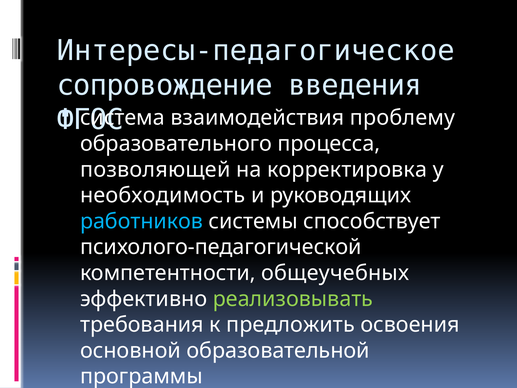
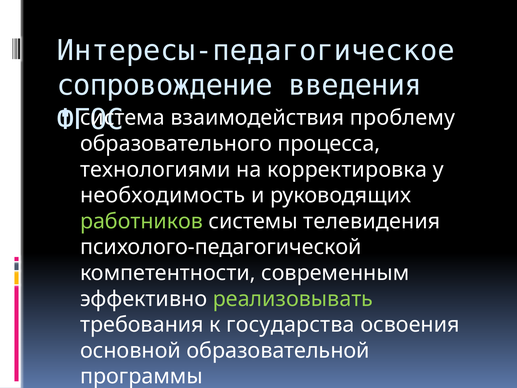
позволяющей: позволяющей -> технологиями
работников colour: light blue -> light green
способствует: способствует -> телевидения
общеучебных: общеучебных -> современным
предложить: предложить -> государства
